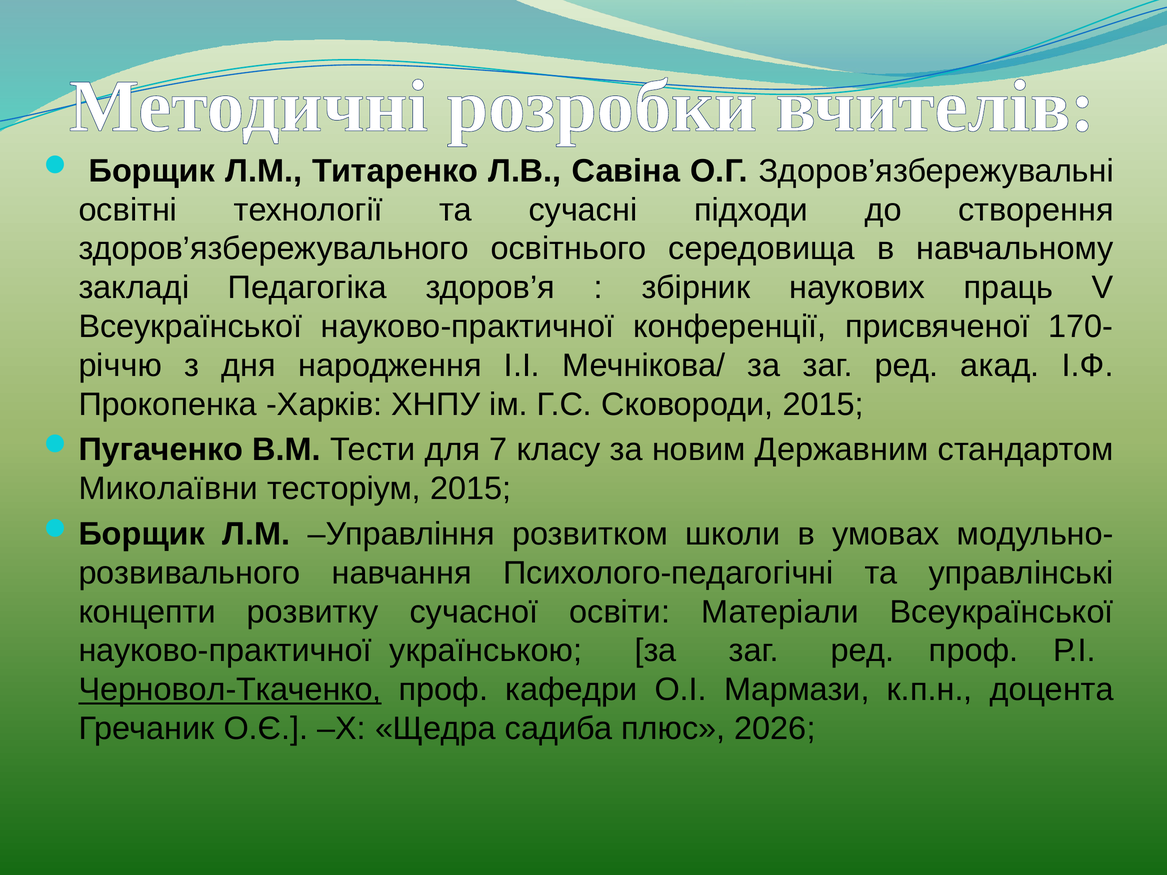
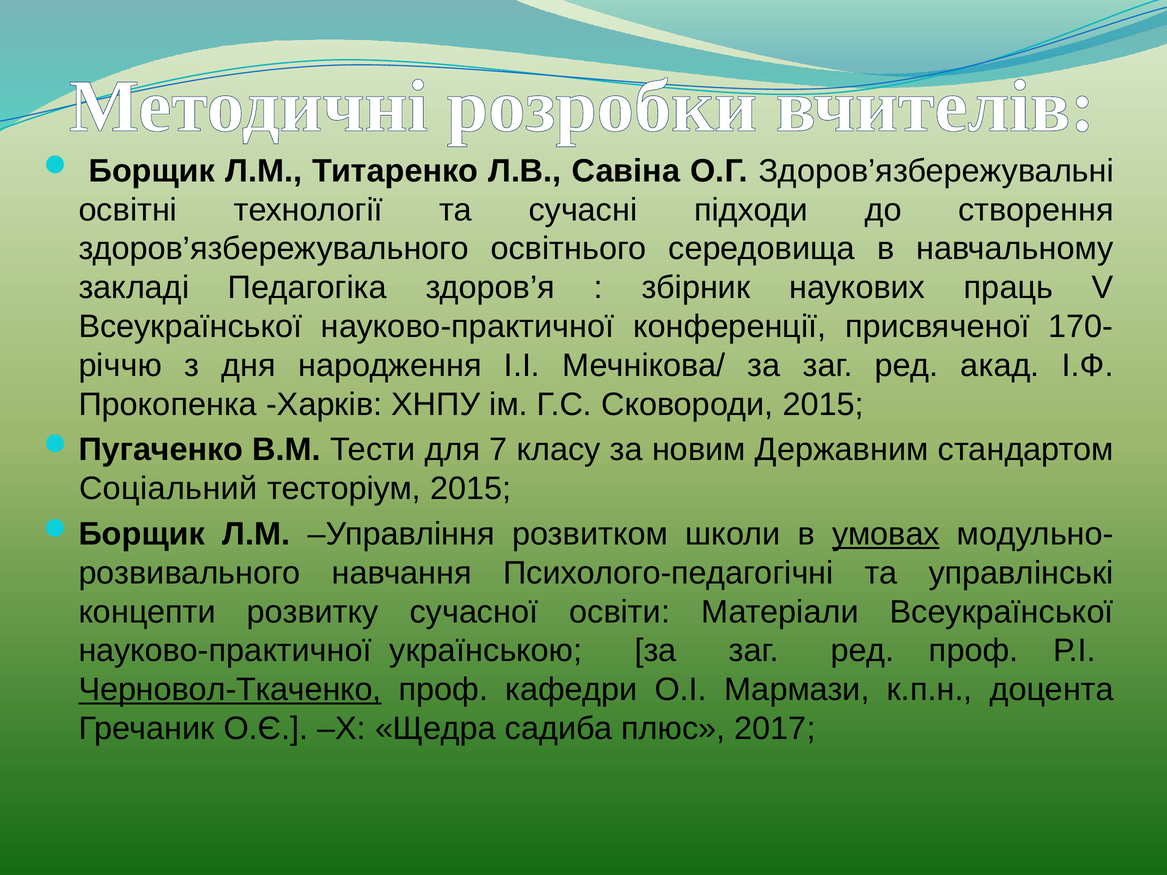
Миколаївни: Миколаївни -> Соціальний
умовах underline: none -> present
2026: 2026 -> 2017
